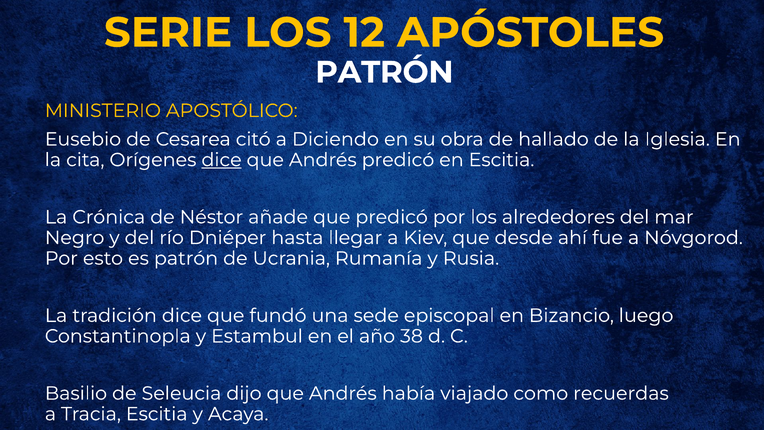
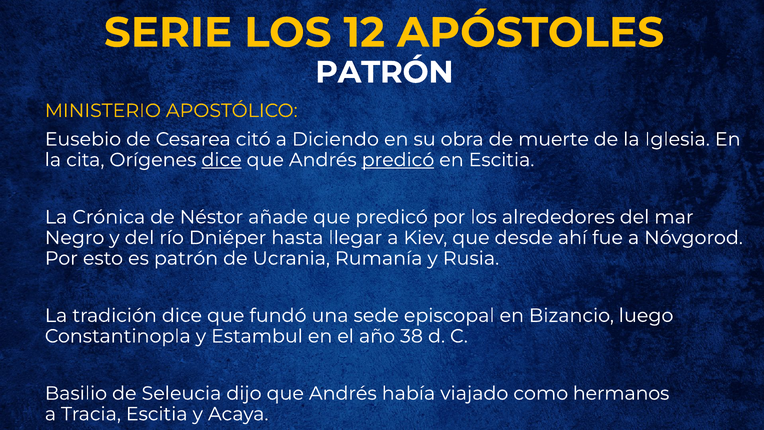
hallado: hallado -> muerte
predicó at (398, 160) underline: none -> present
recuerdas: recuerdas -> hermanos
